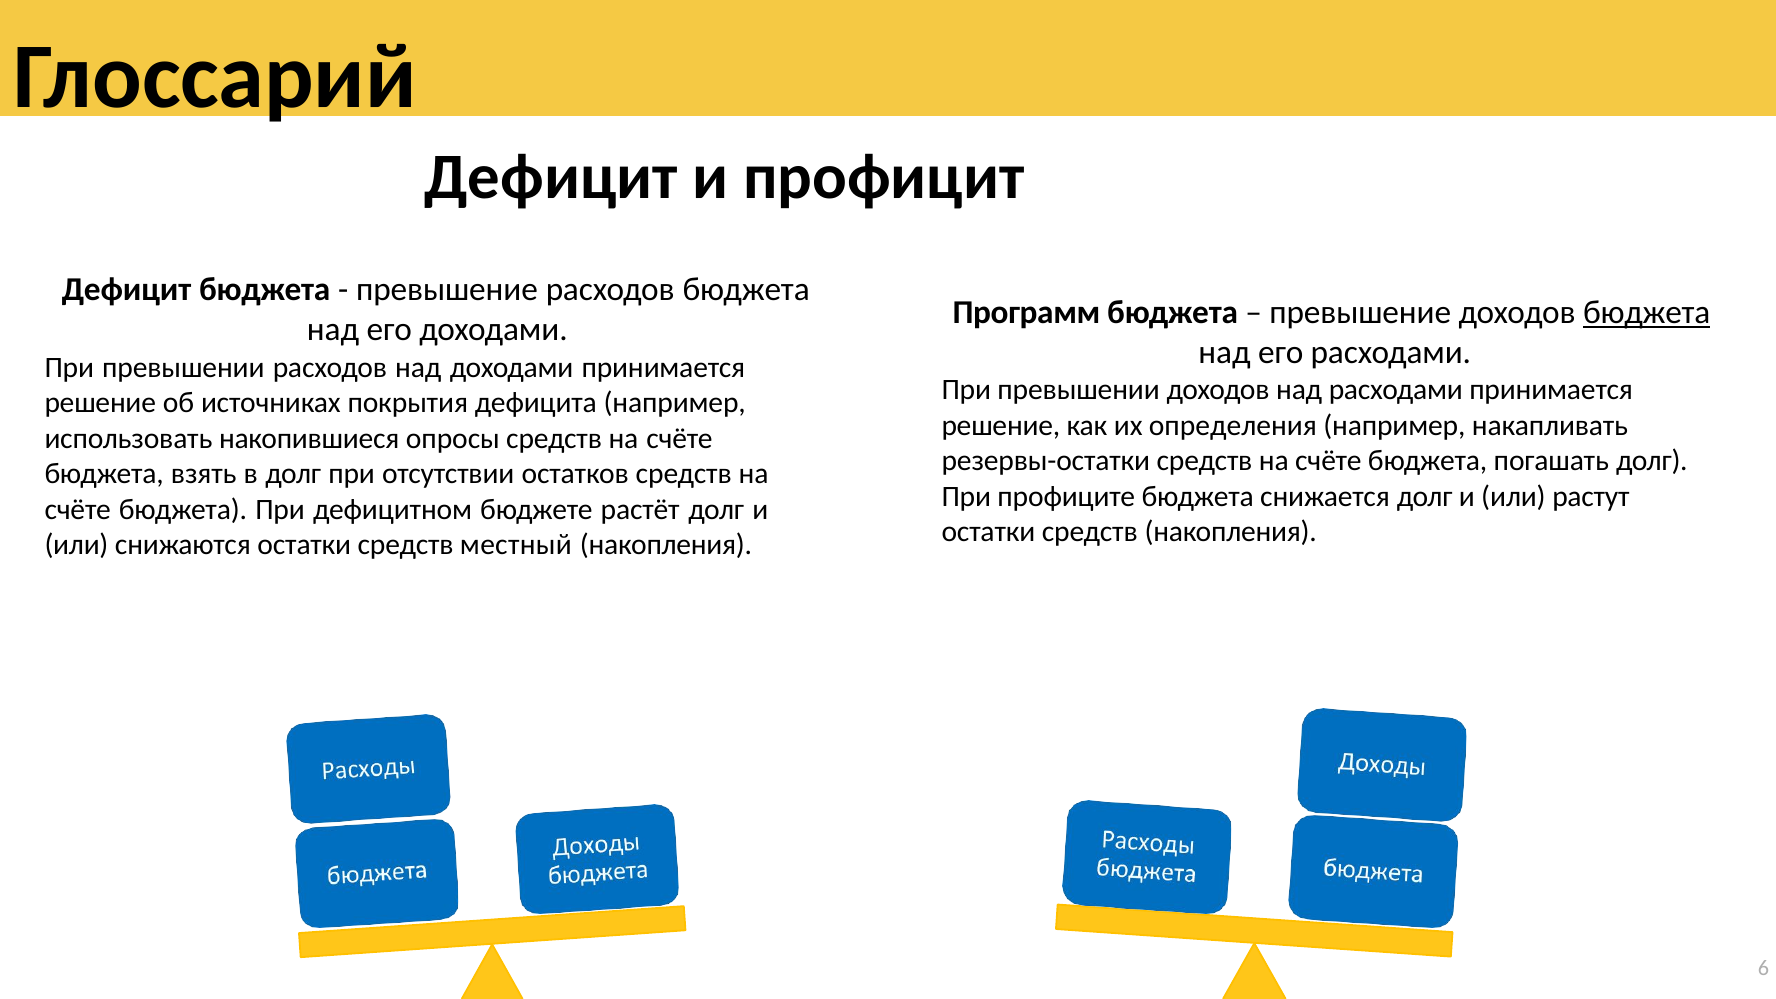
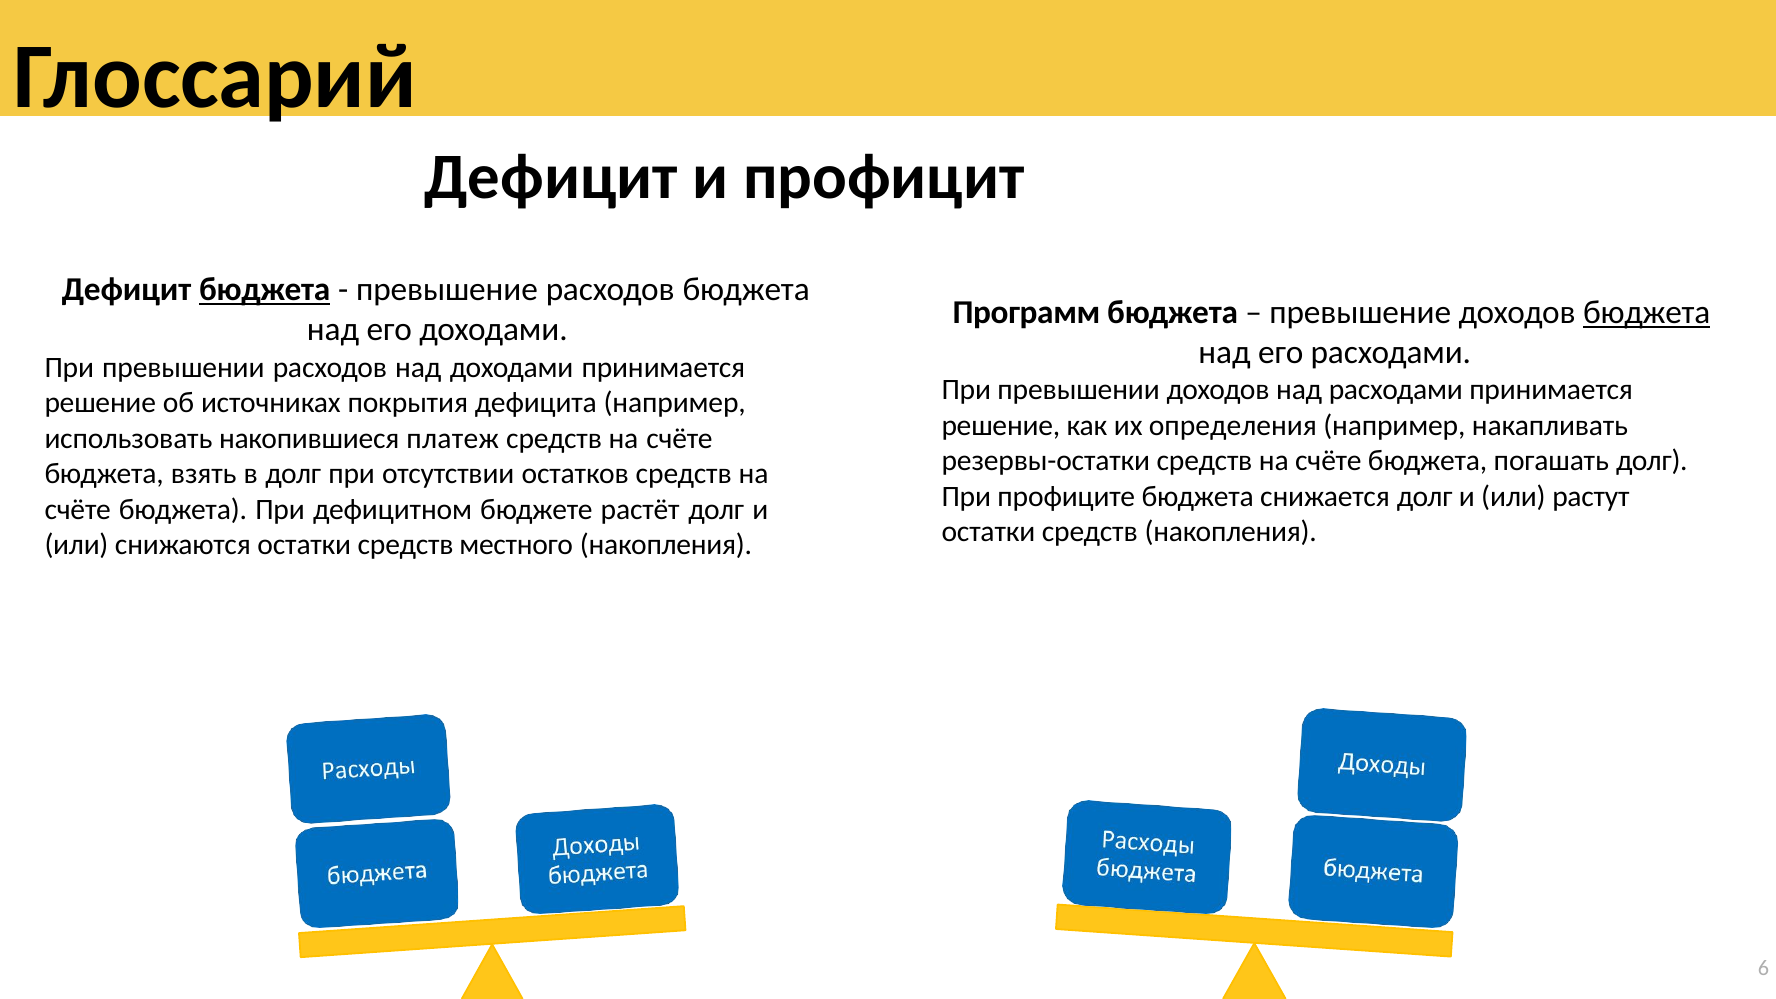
бюджета at (265, 290) underline: none -> present
опросы: опросы -> платеж
местный: местный -> местного
